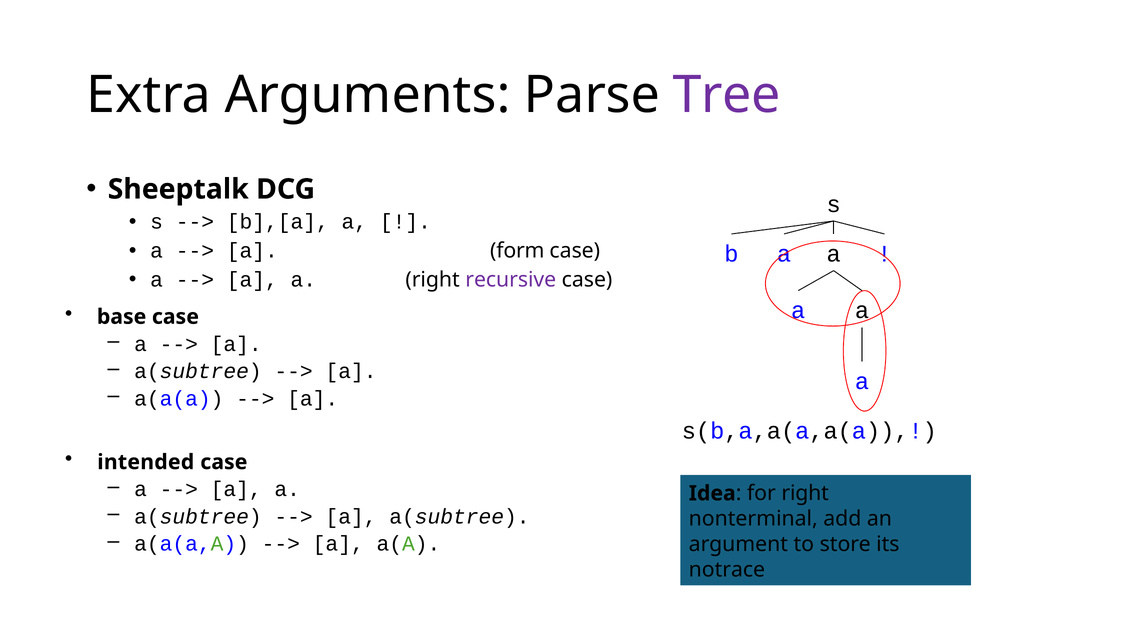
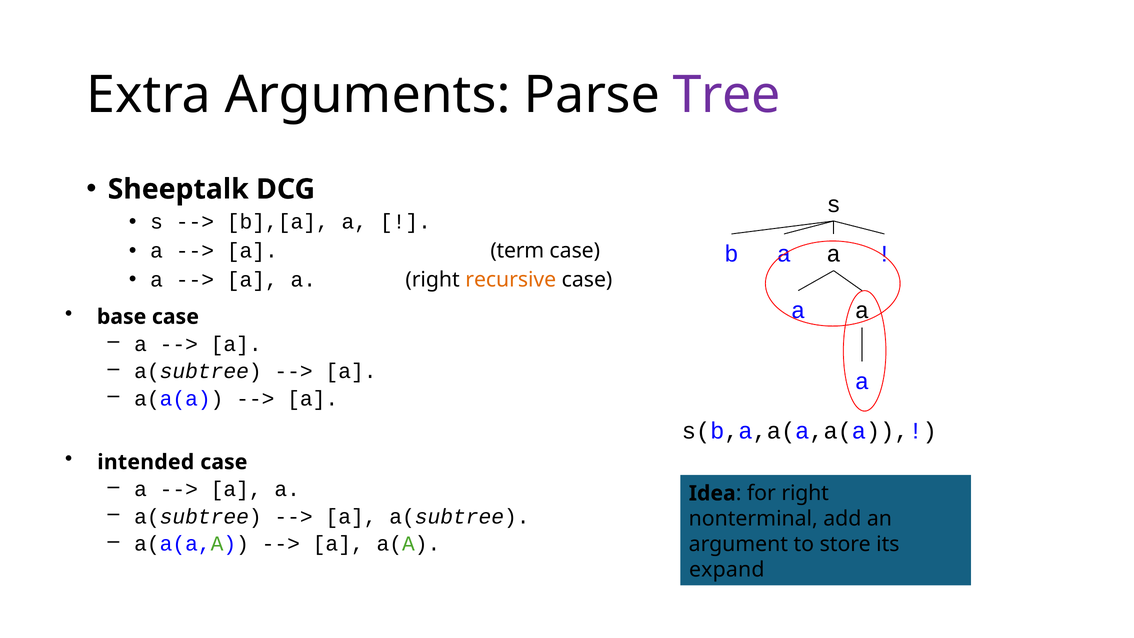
form: form -> term
recursive colour: purple -> orange
notrace: notrace -> expand
